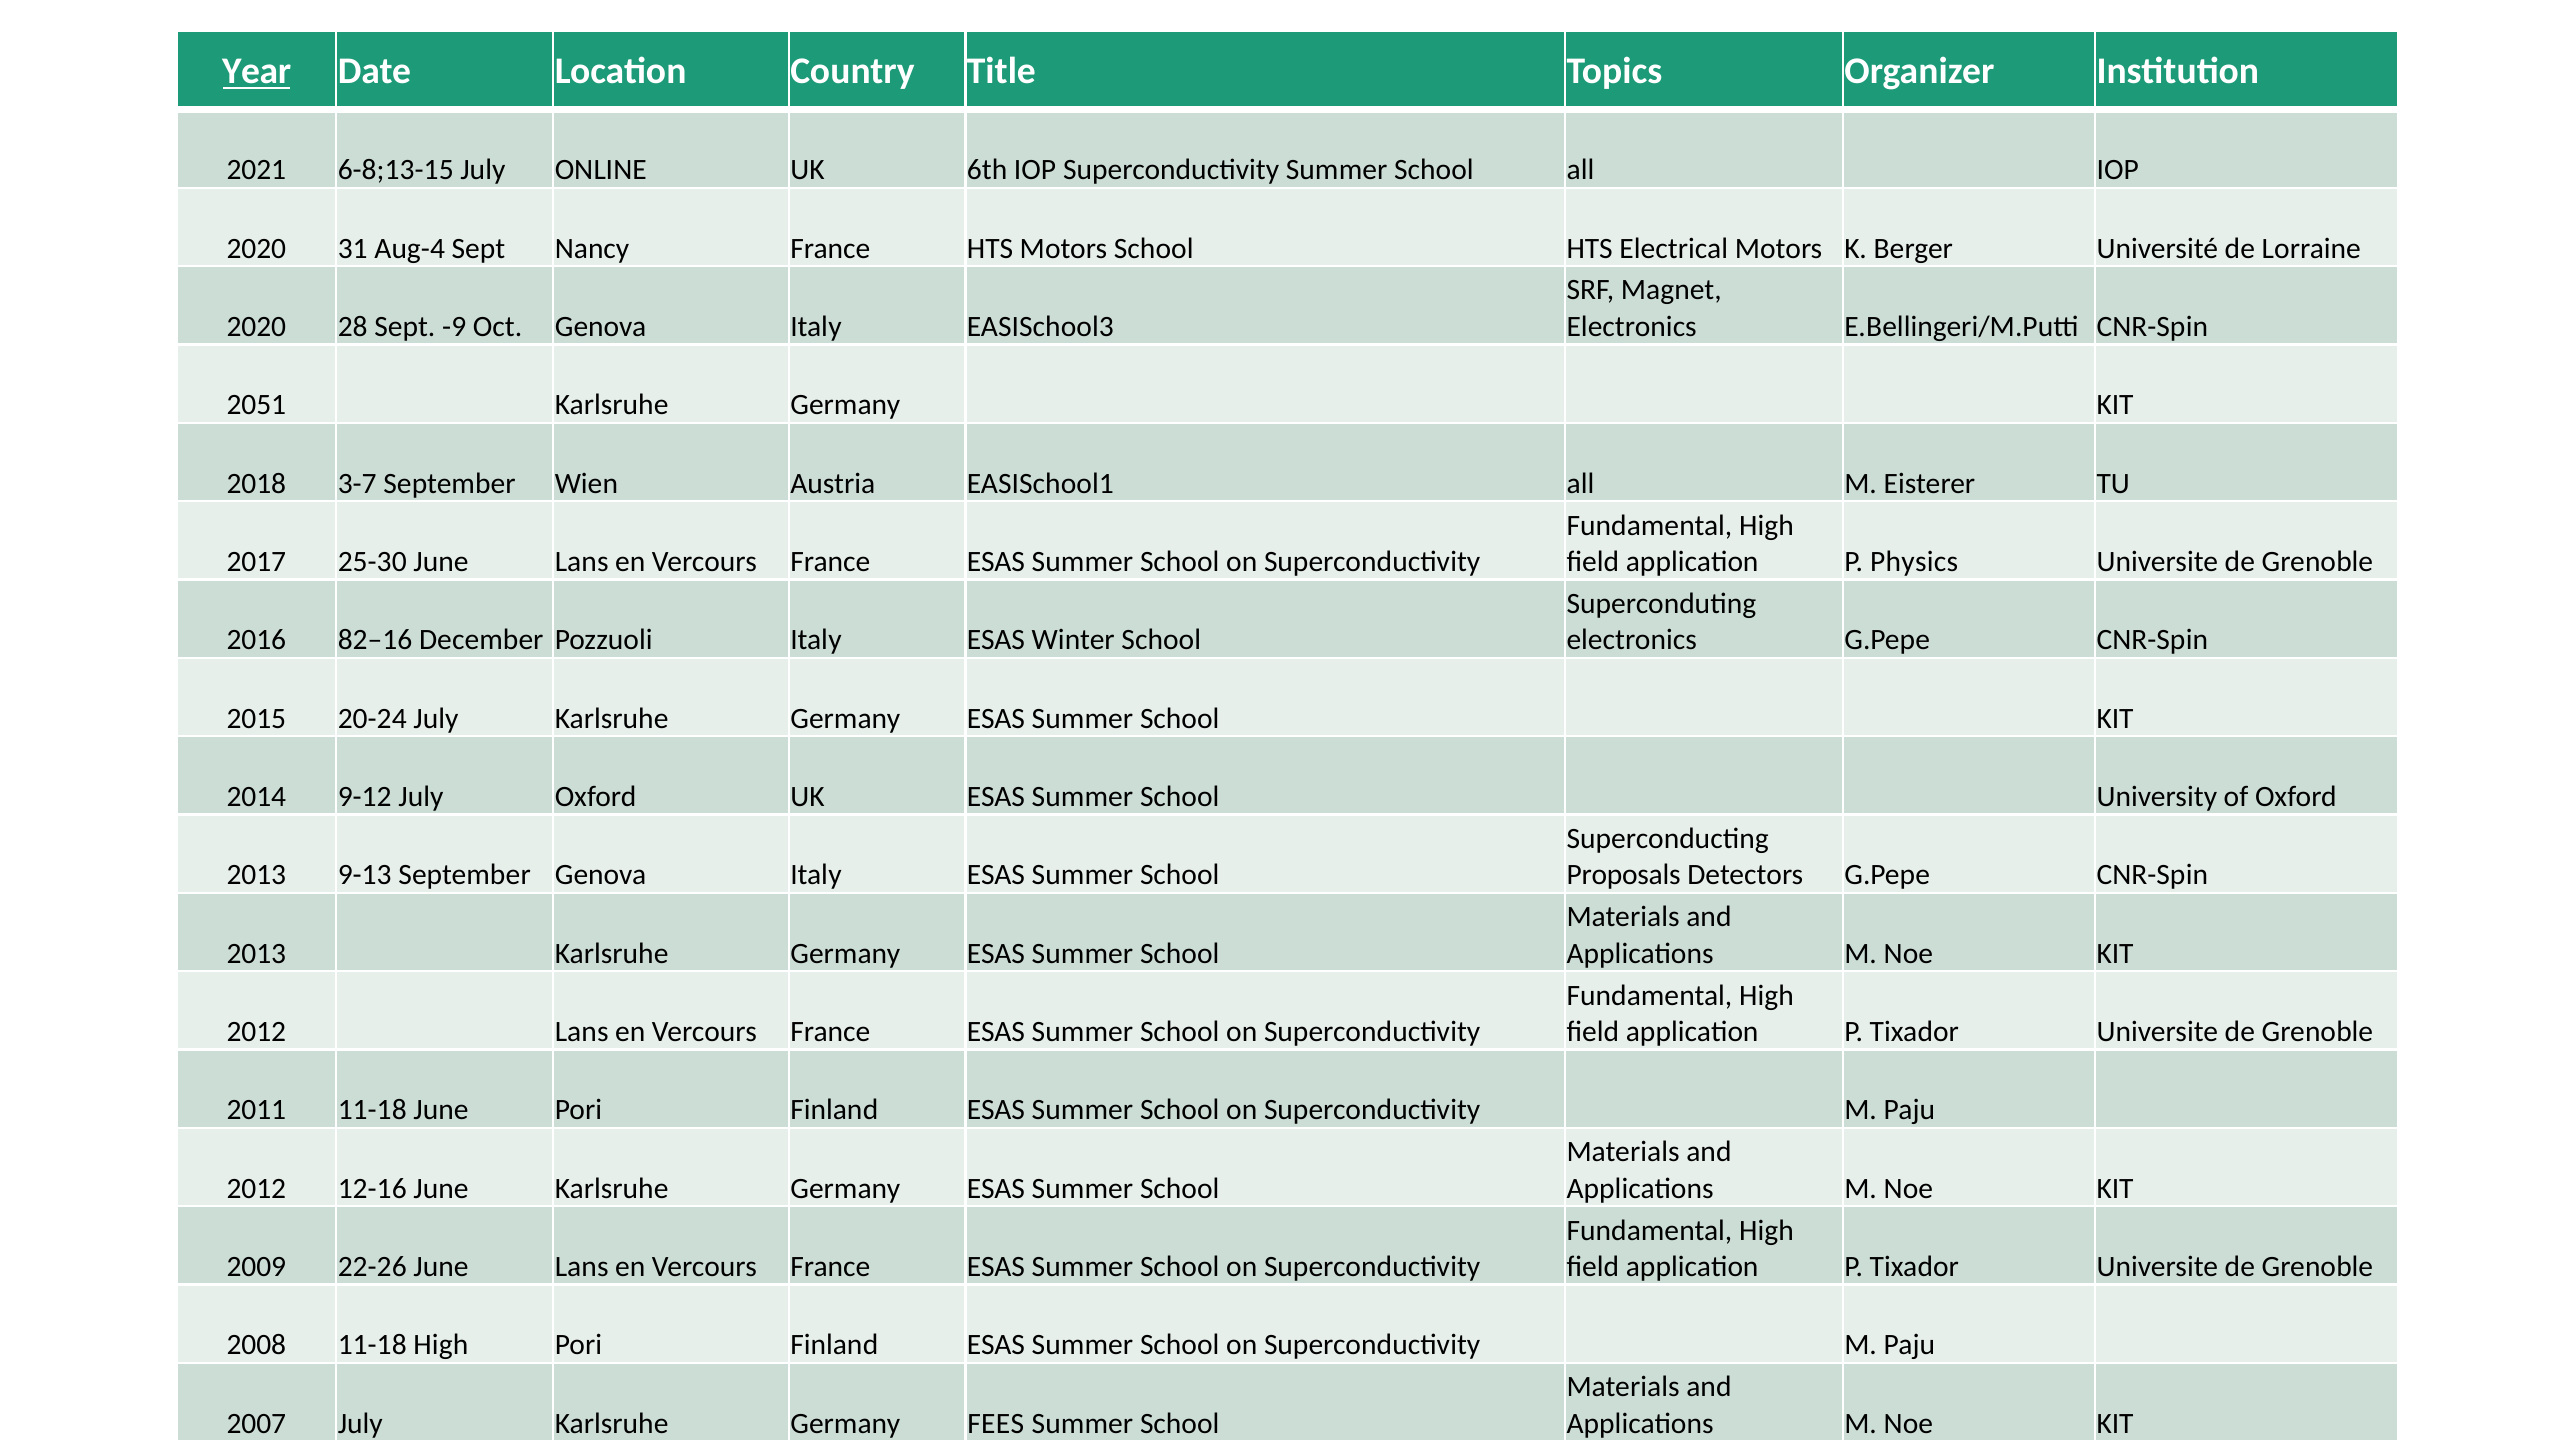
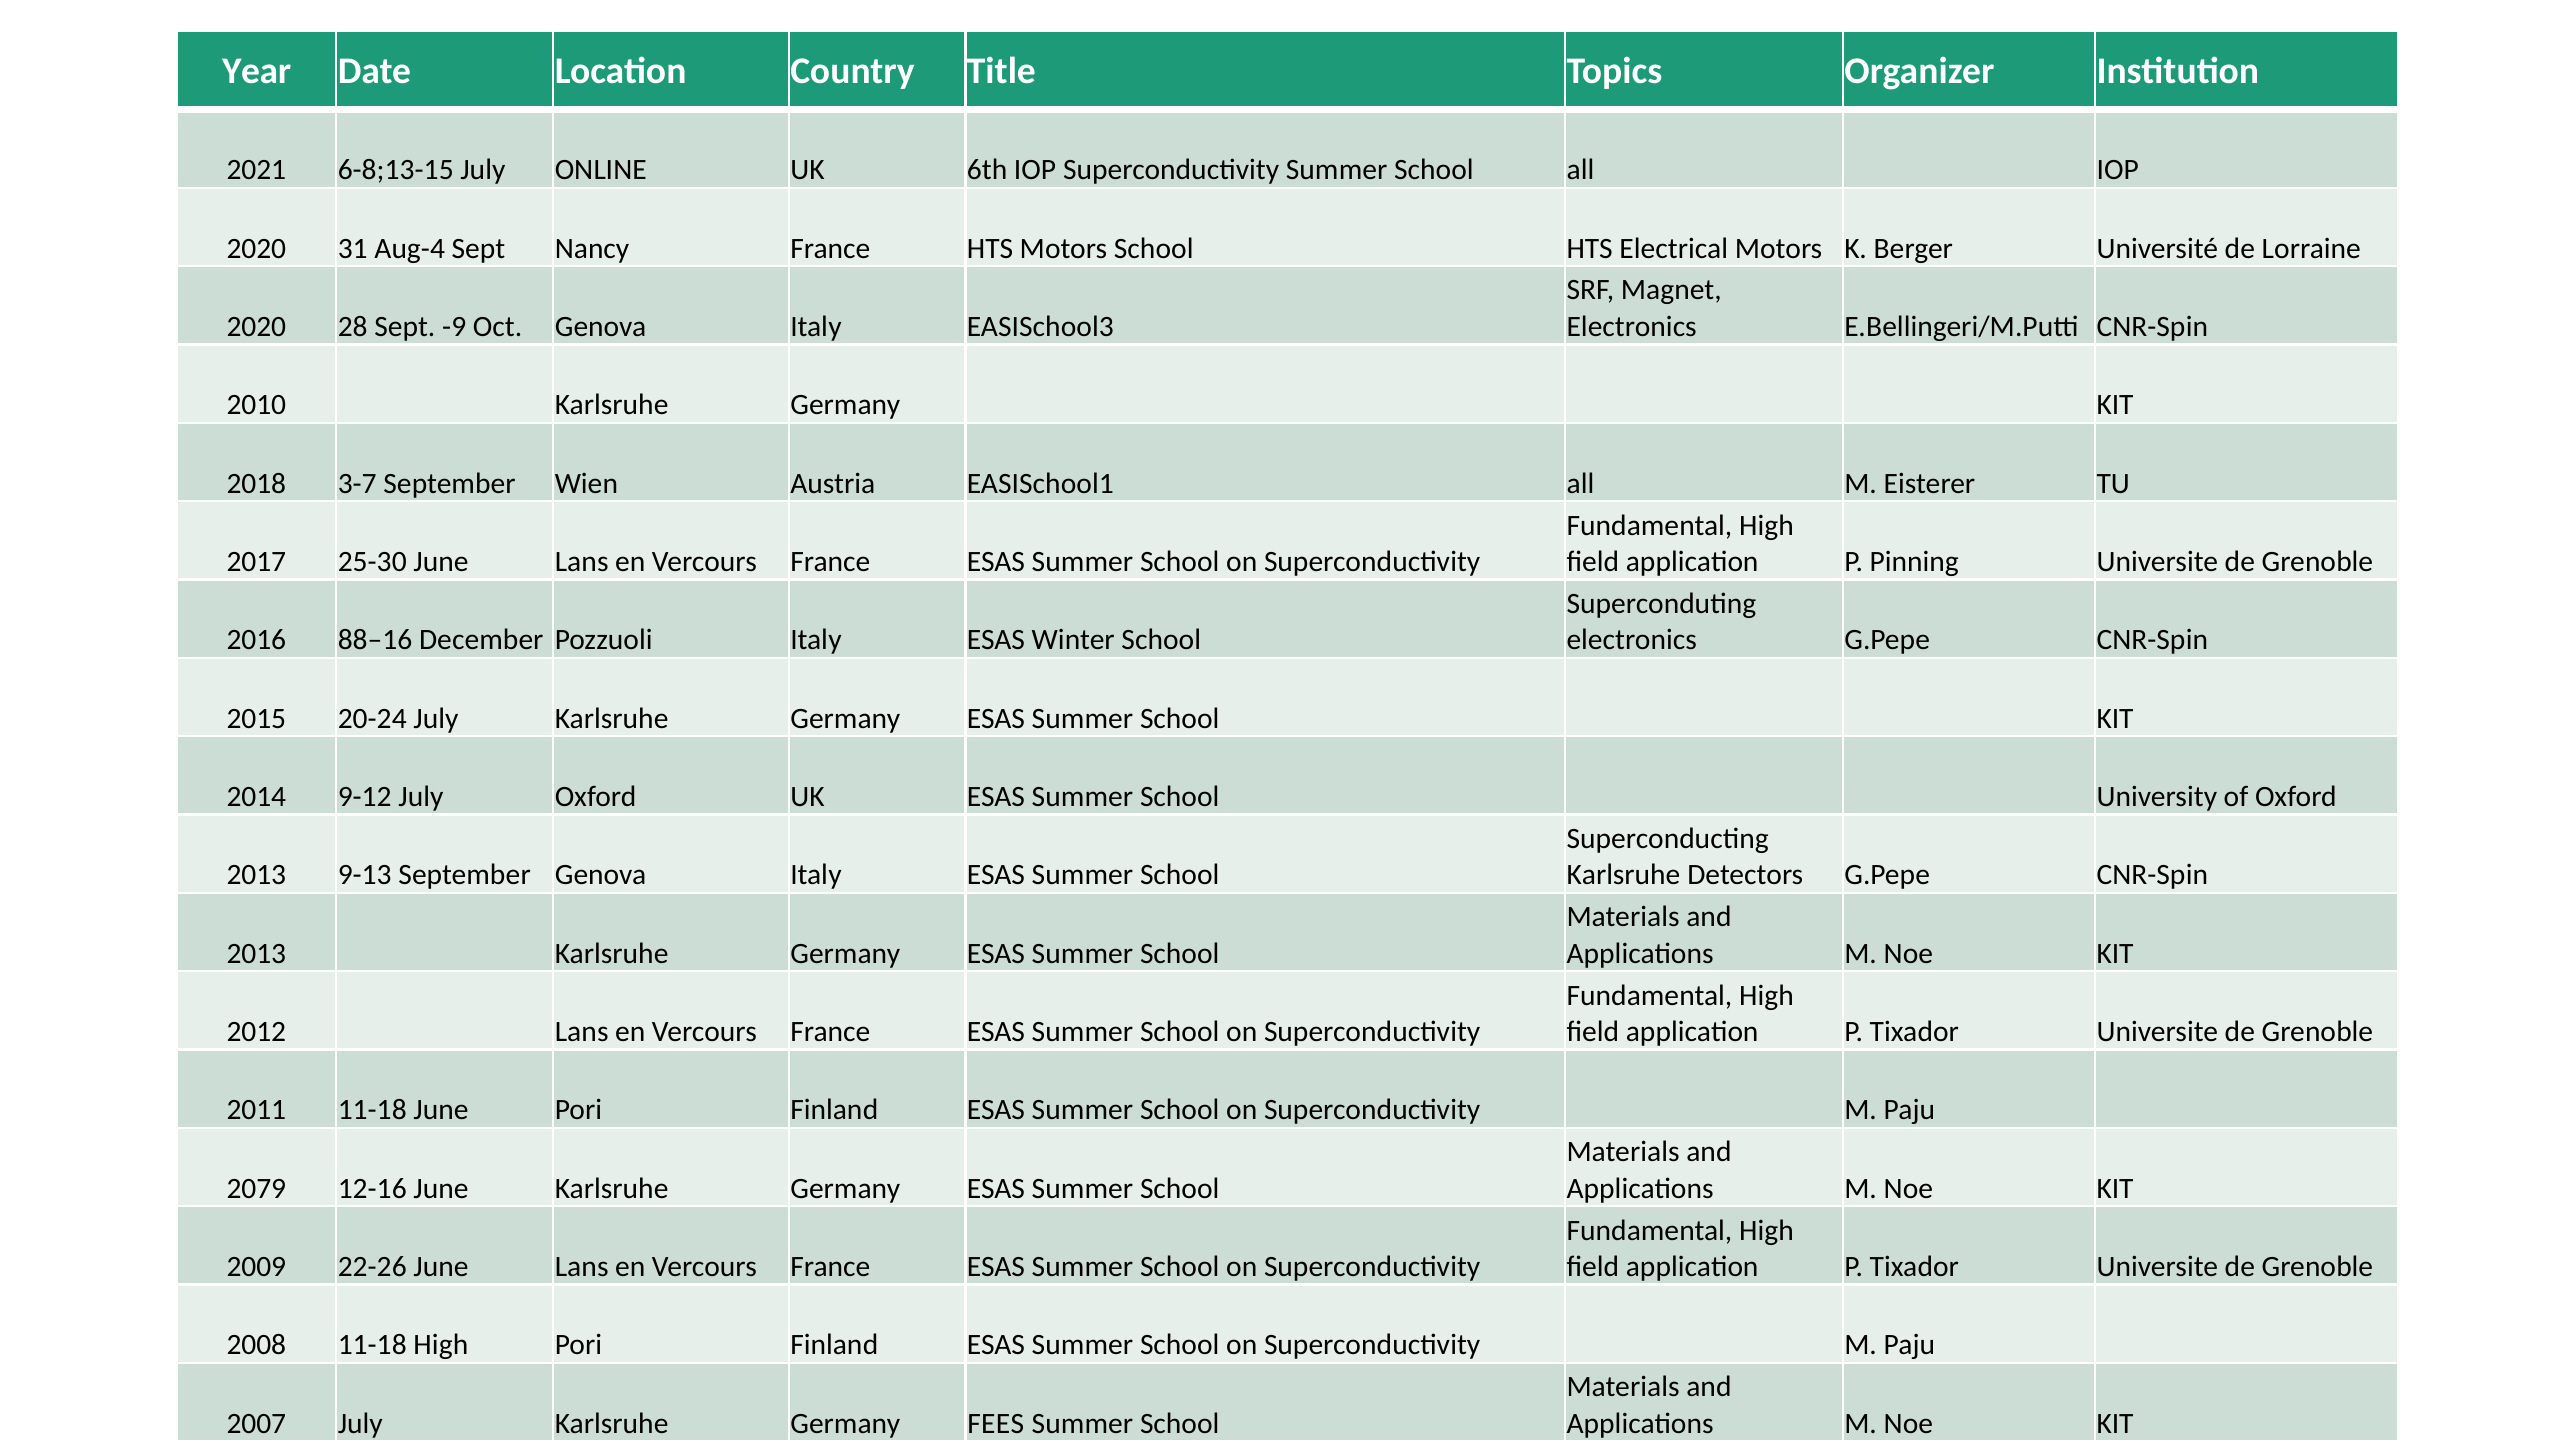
Year underline: present -> none
2051: 2051 -> 2010
Physics: Physics -> Pinning
82–16: 82–16 -> 88–16
Proposals at (1624, 875): Proposals -> Karlsruhe
2012 at (256, 1188): 2012 -> 2079
